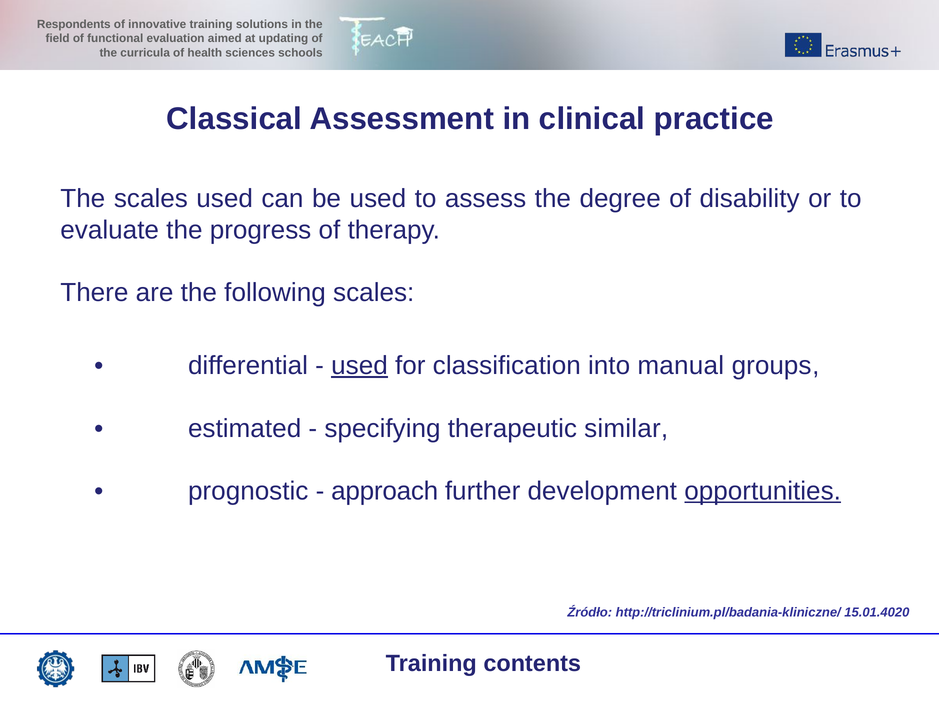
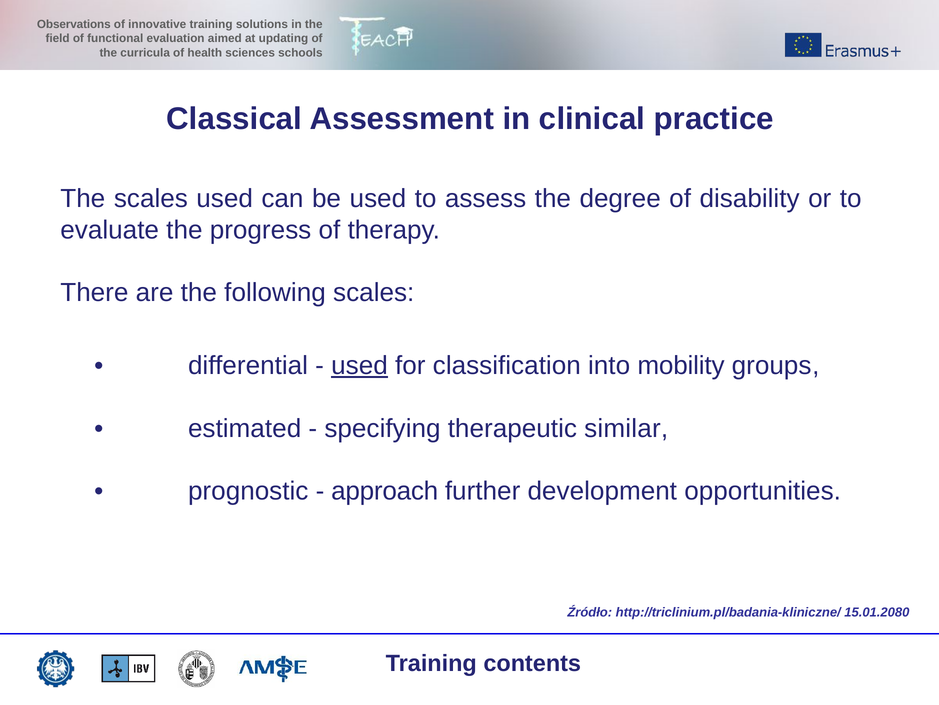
Respondents: Respondents -> Observations
manual: manual -> mobility
opportunities underline: present -> none
15.01.4020: 15.01.4020 -> 15.01.2080
